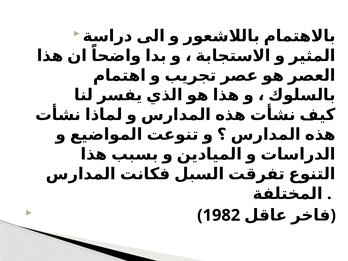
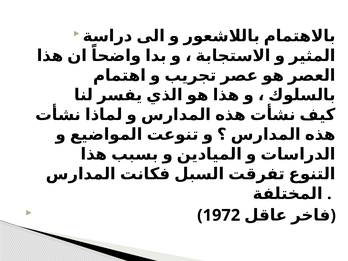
1982: 1982 -> 1972
